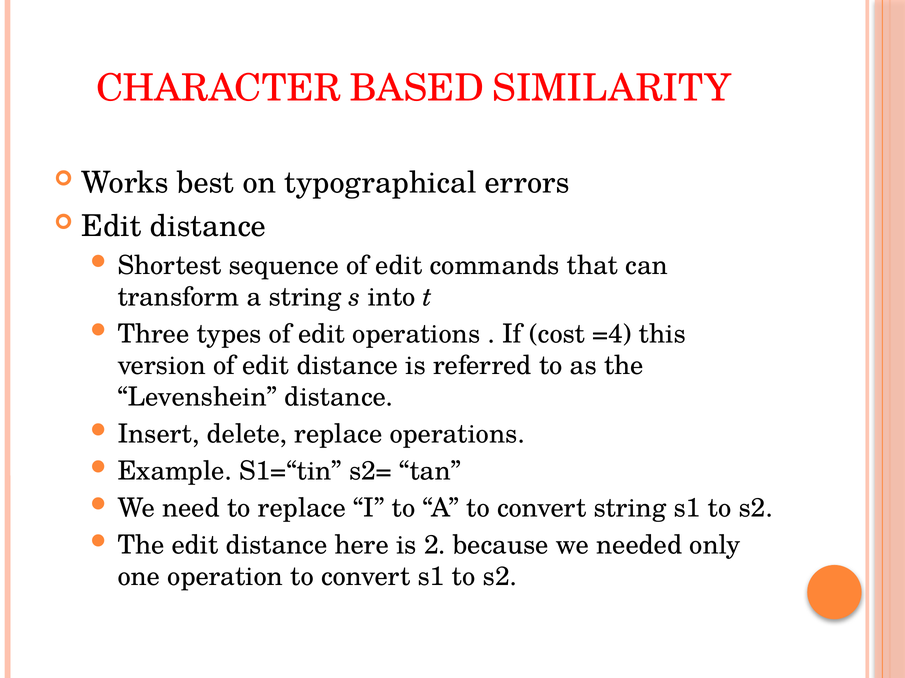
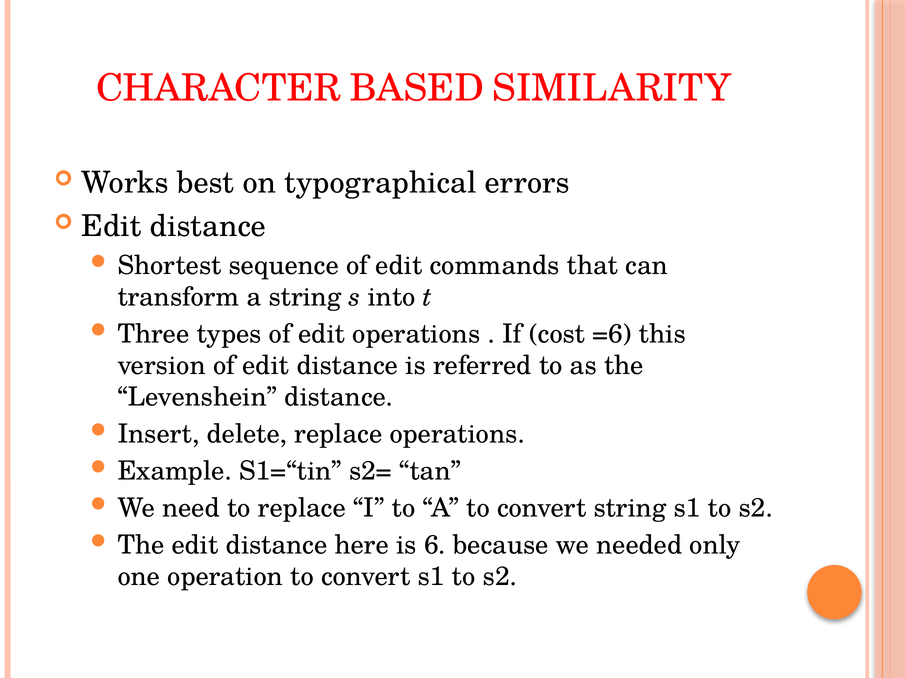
=4: =4 -> =6
2: 2 -> 6
